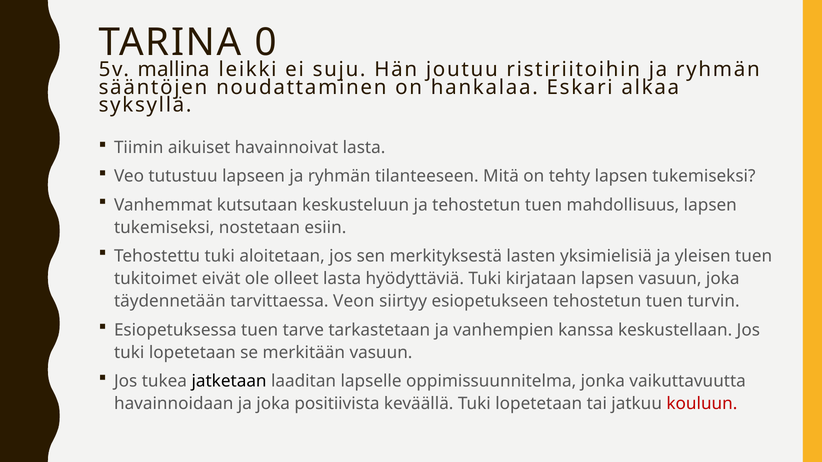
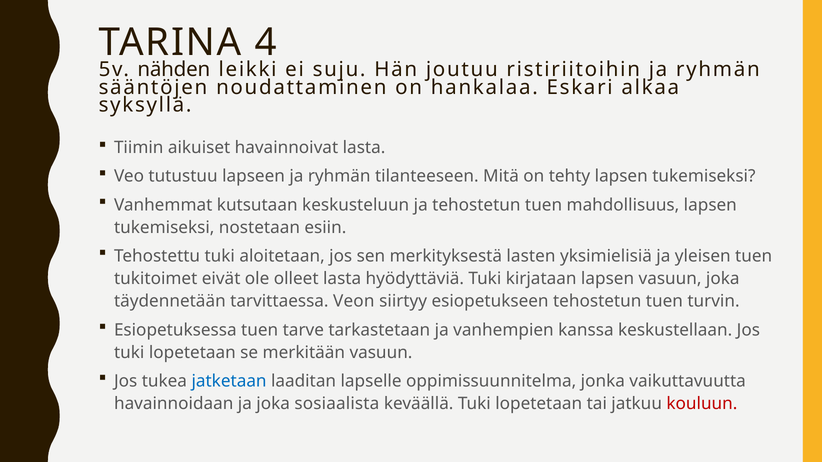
0: 0 -> 4
mallina: mallina -> nähden
jatketaan colour: black -> blue
positiivista: positiivista -> sosiaalista
